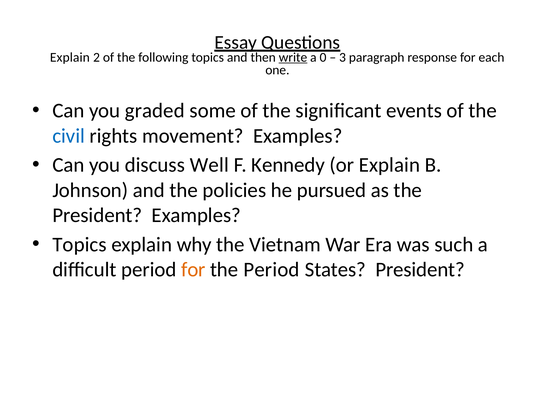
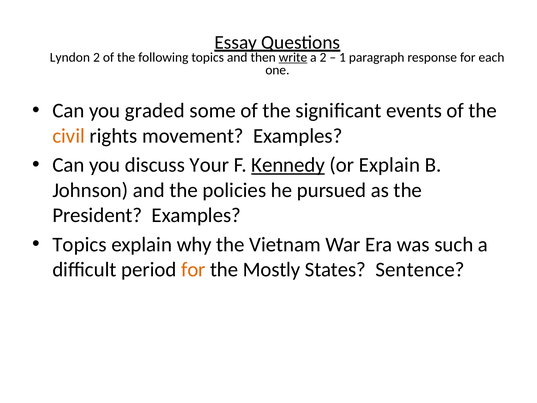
Explain at (70, 57): Explain -> Lyndon
a 0: 0 -> 2
3: 3 -> 1
civil colour: blue -> orange
Well: Well -> Your
Kennedy underline: none -> present
the Period: Period -> Mostly
States President: President -> Sentence
